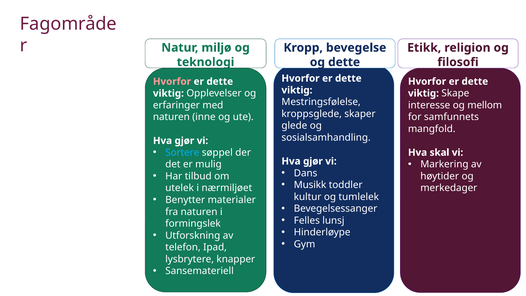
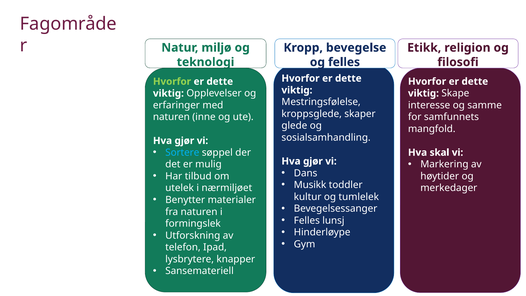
og dette: dette -> felles
Hvorfor at (172, 81) colour: pink -> light green
mellom: mellom -> samme
